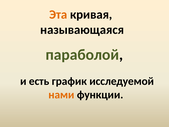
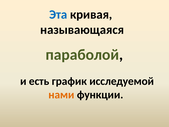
Эта colour: orange -> blue
